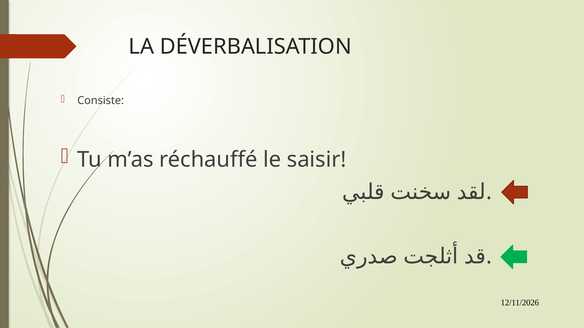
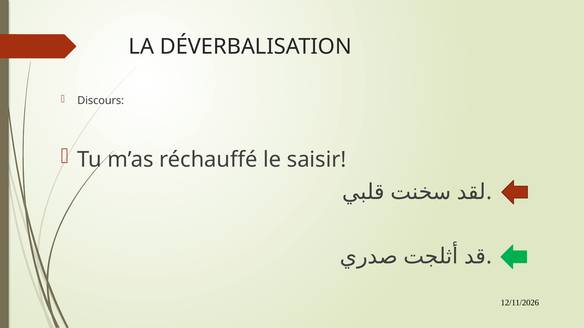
Consiste: Consiste -> Discours
